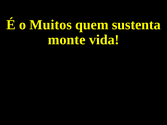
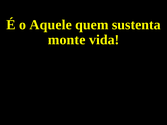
Muitos: Muitos -> Aquele
